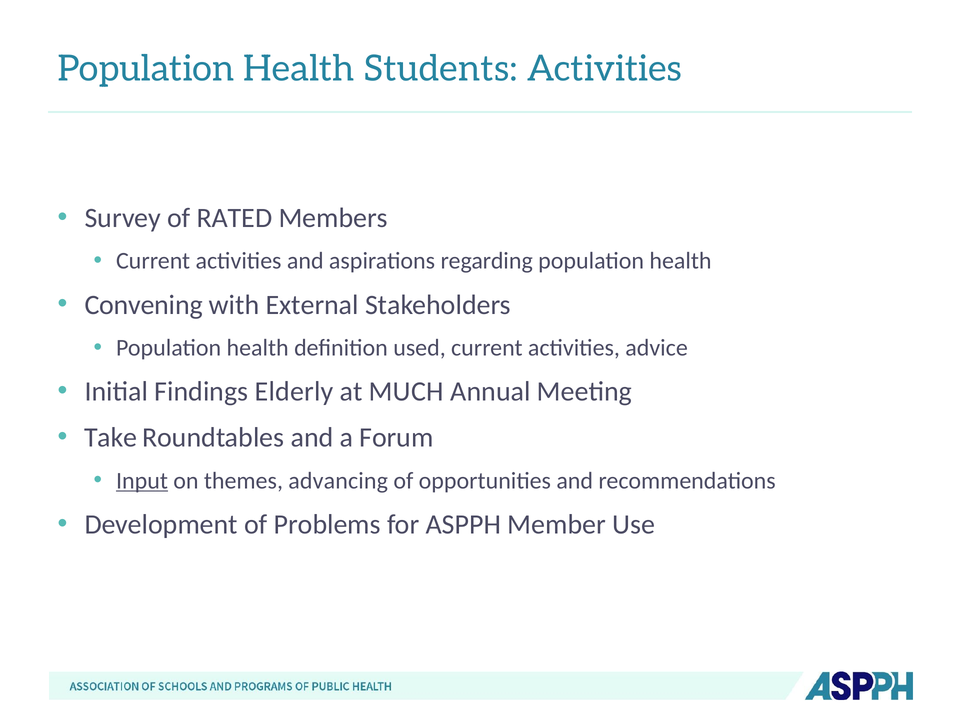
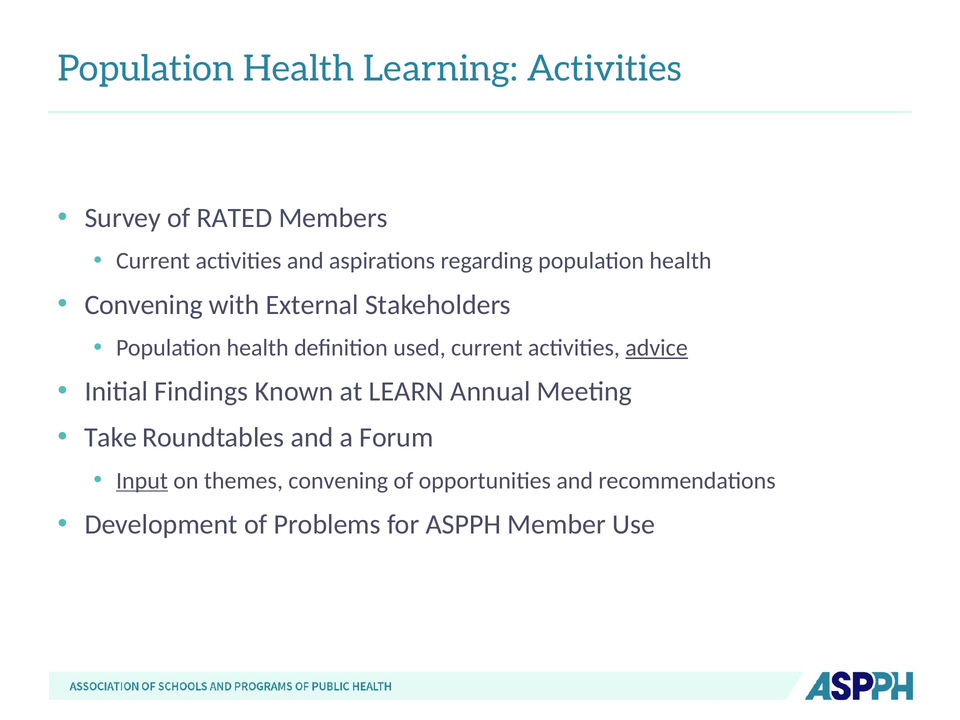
Students: Students -> Learning
advice underline: none -> present
Elderly: Elderly -> Known
MUCH: MUCH -> LEARN
themes advancing: advancing -> convening
